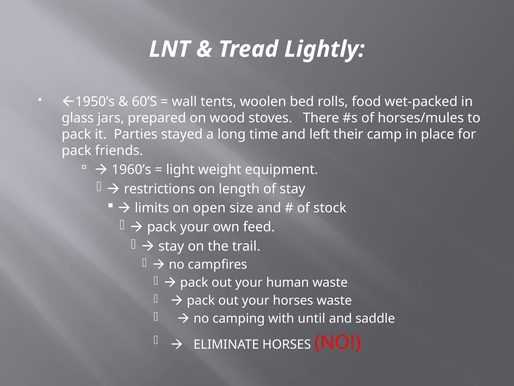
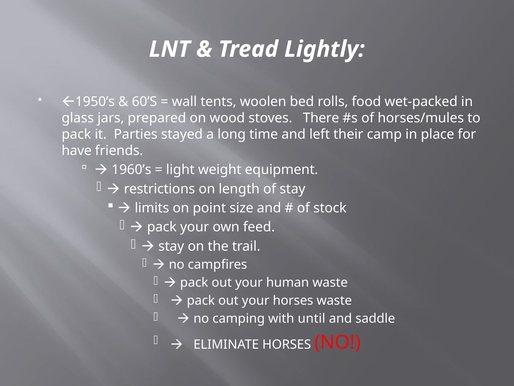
pack at (77, 150): pack -> have
open: open -> point
